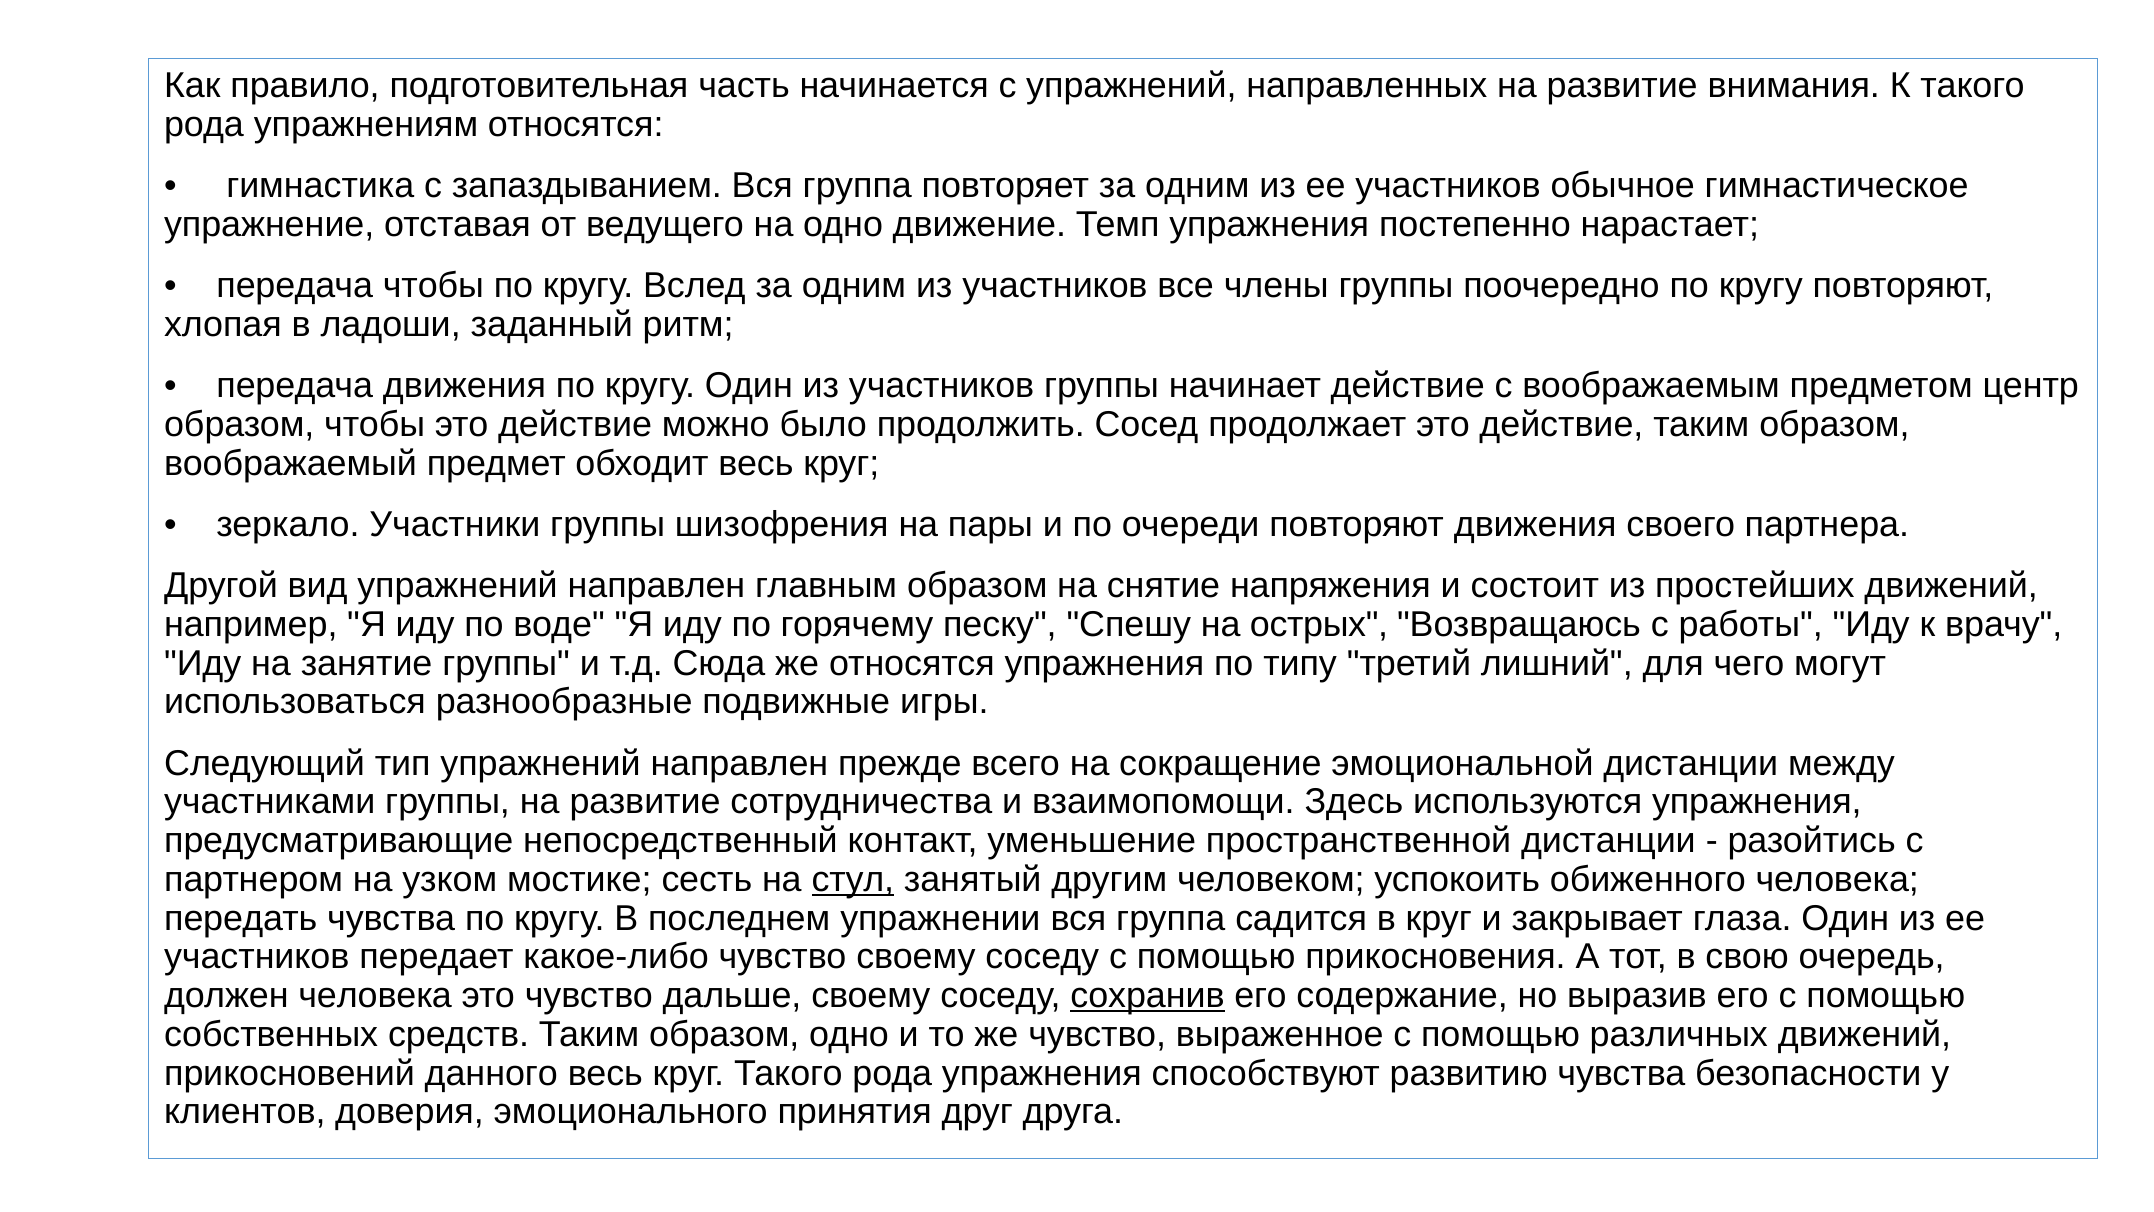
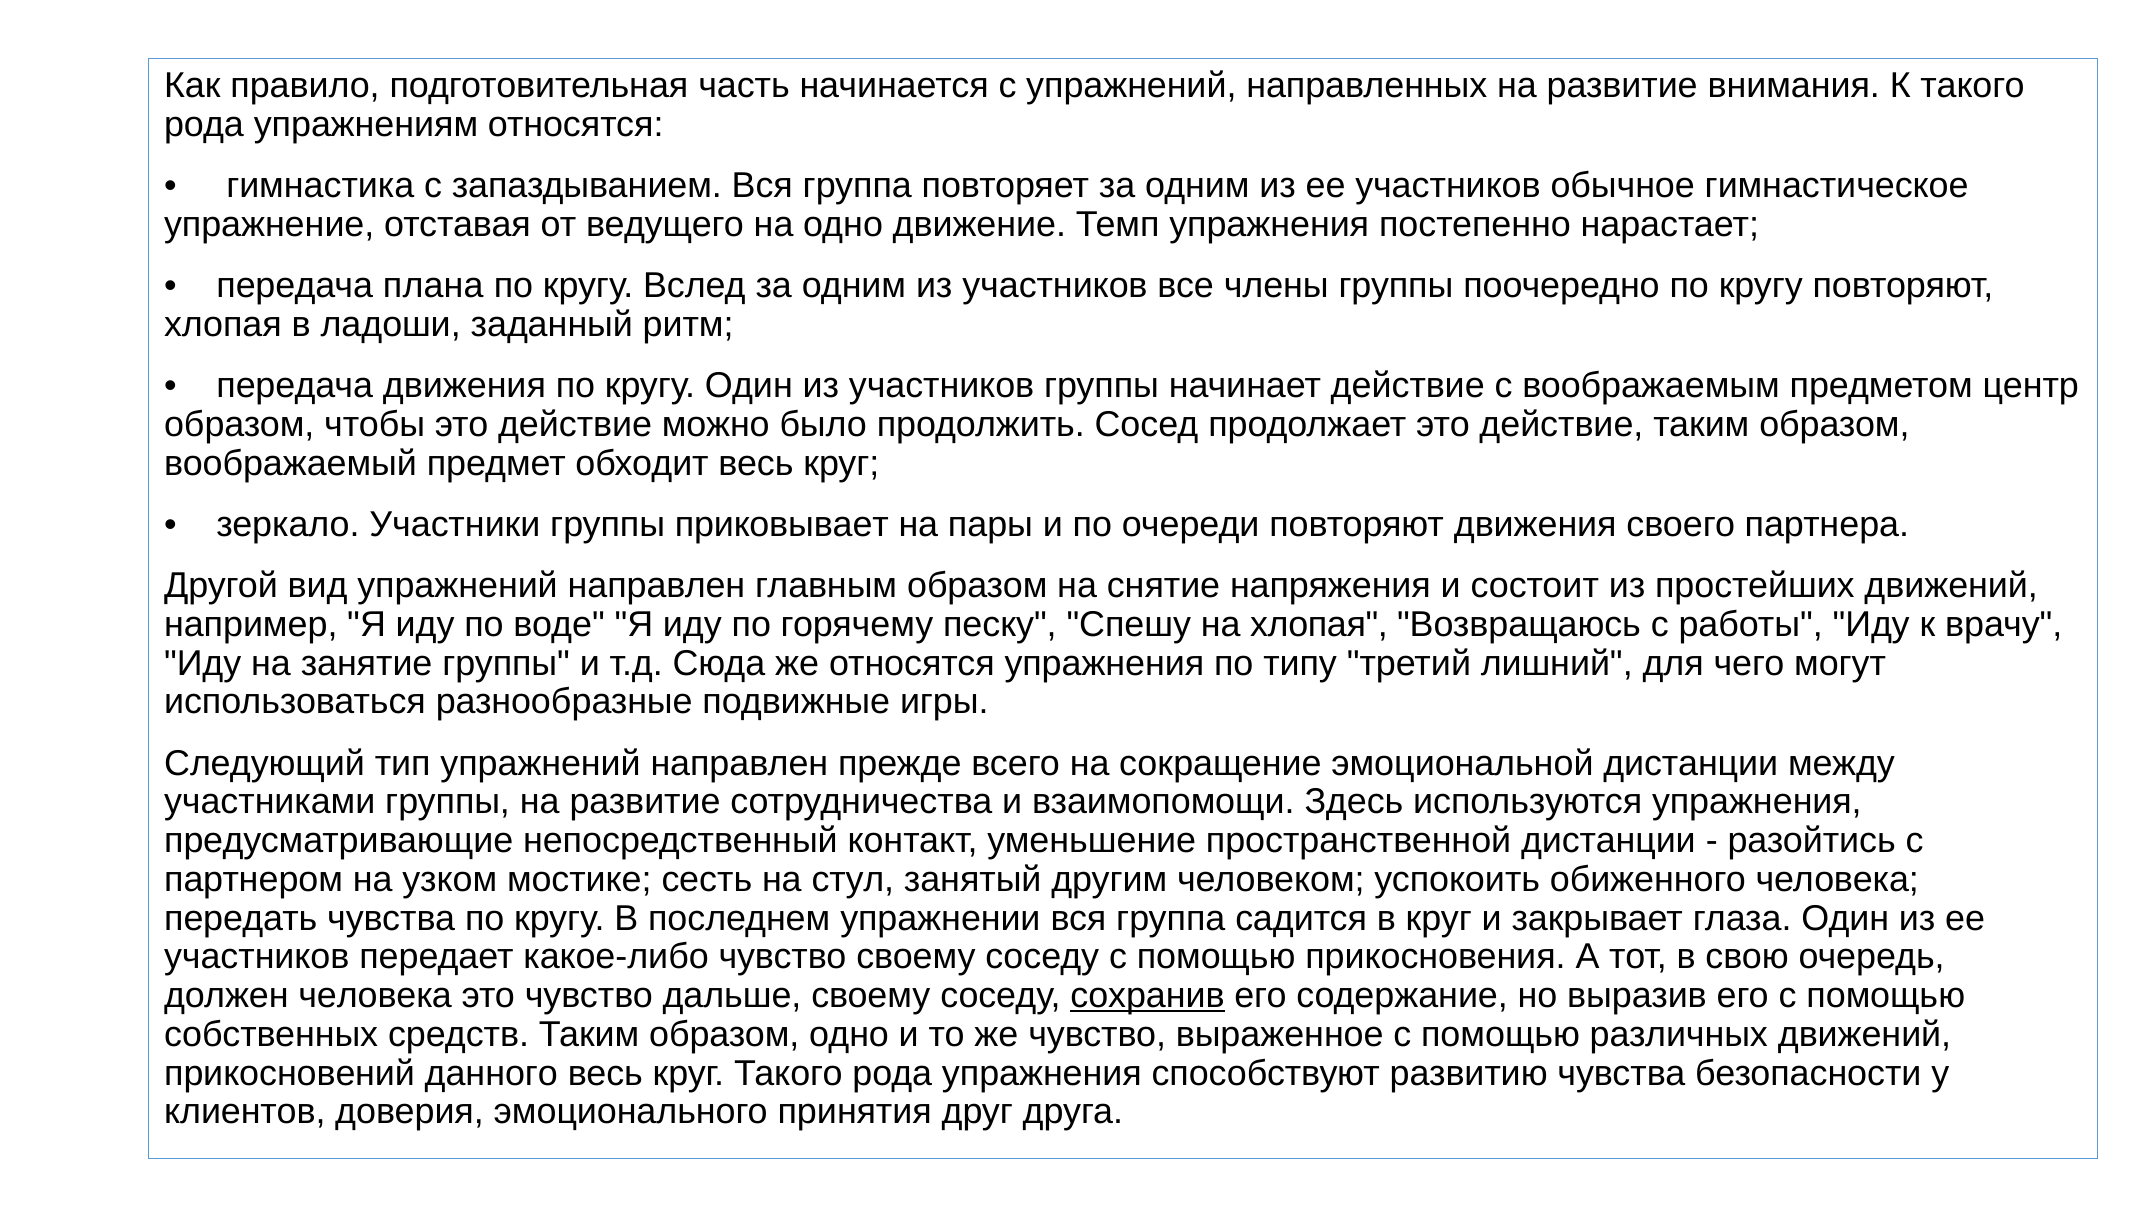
передача чтобы: чтобы -> плана
шизофрения: шизофрения -> приковывает
на острых: острых -> хлопая
стул underline: present -> none
